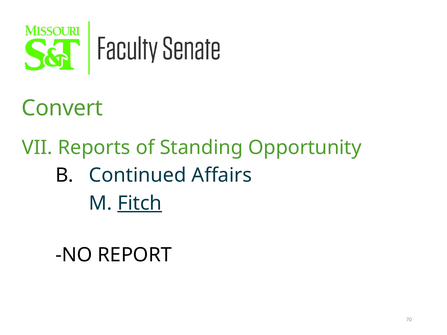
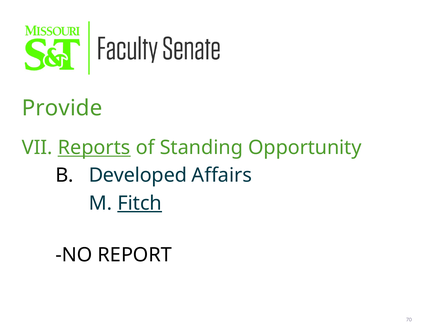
Convert: Convert -> Provide
Reports underline: none -> present
Continued: Continued -> Developed
